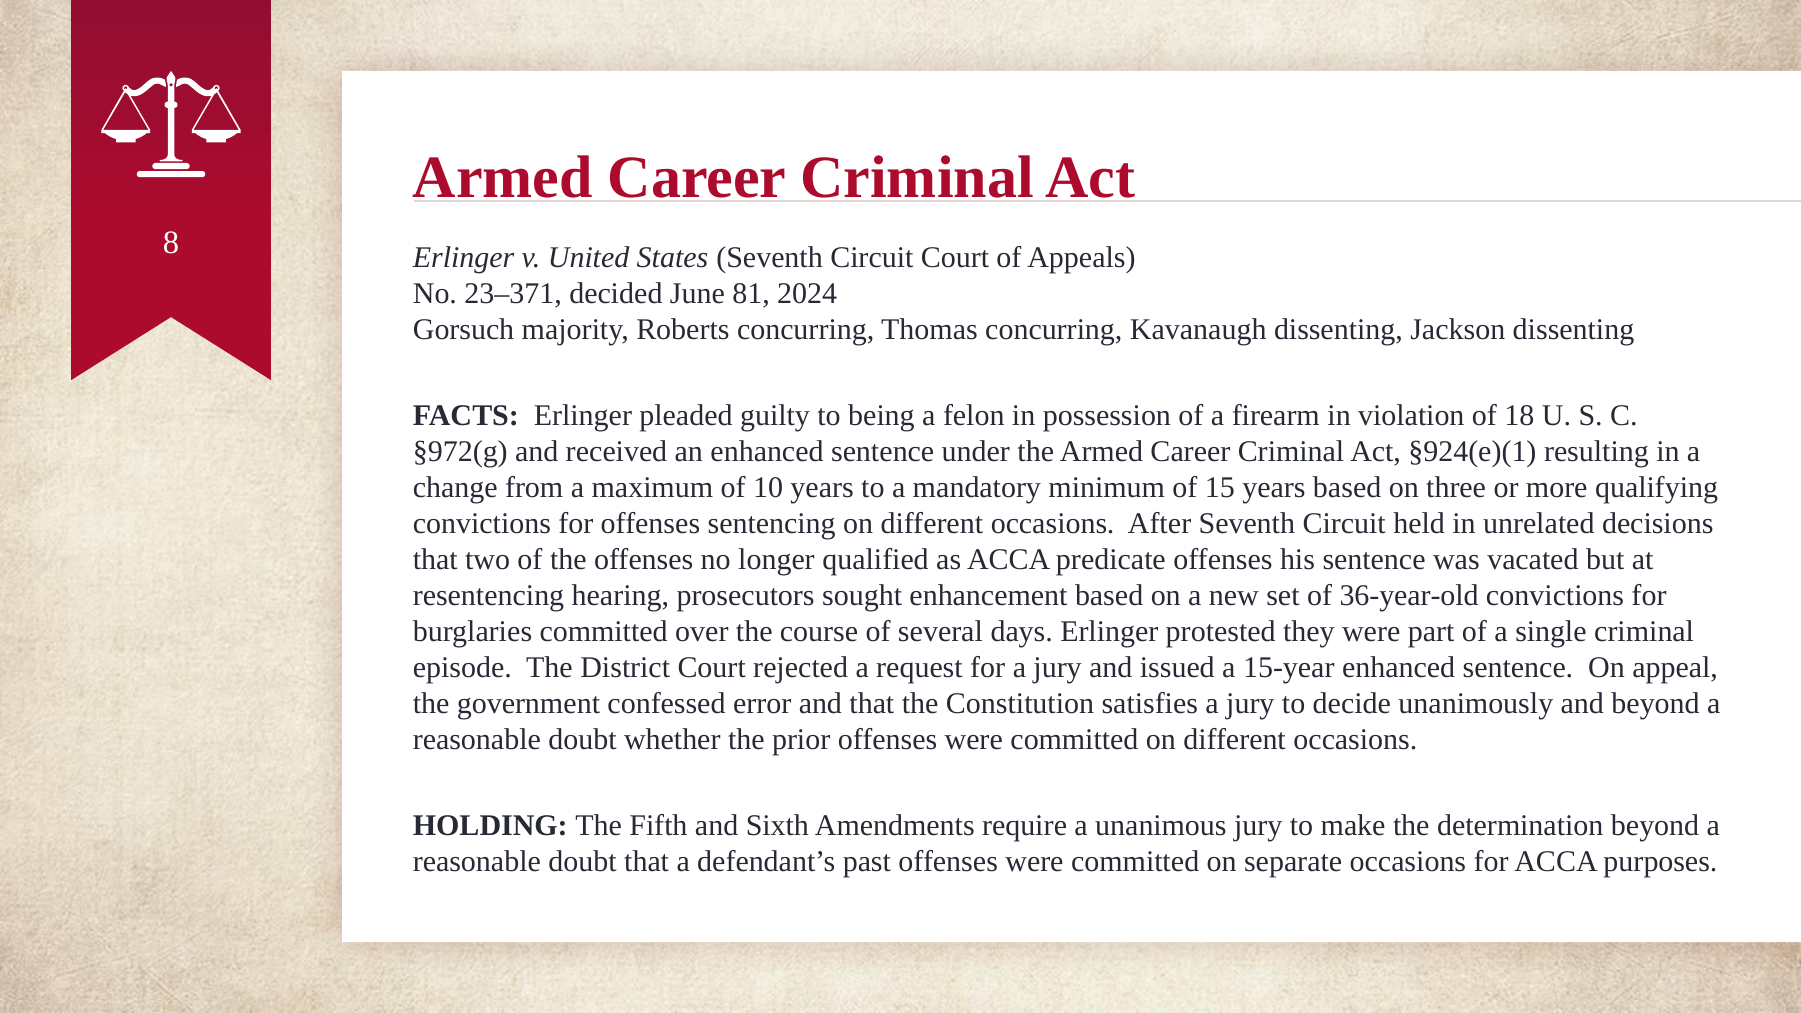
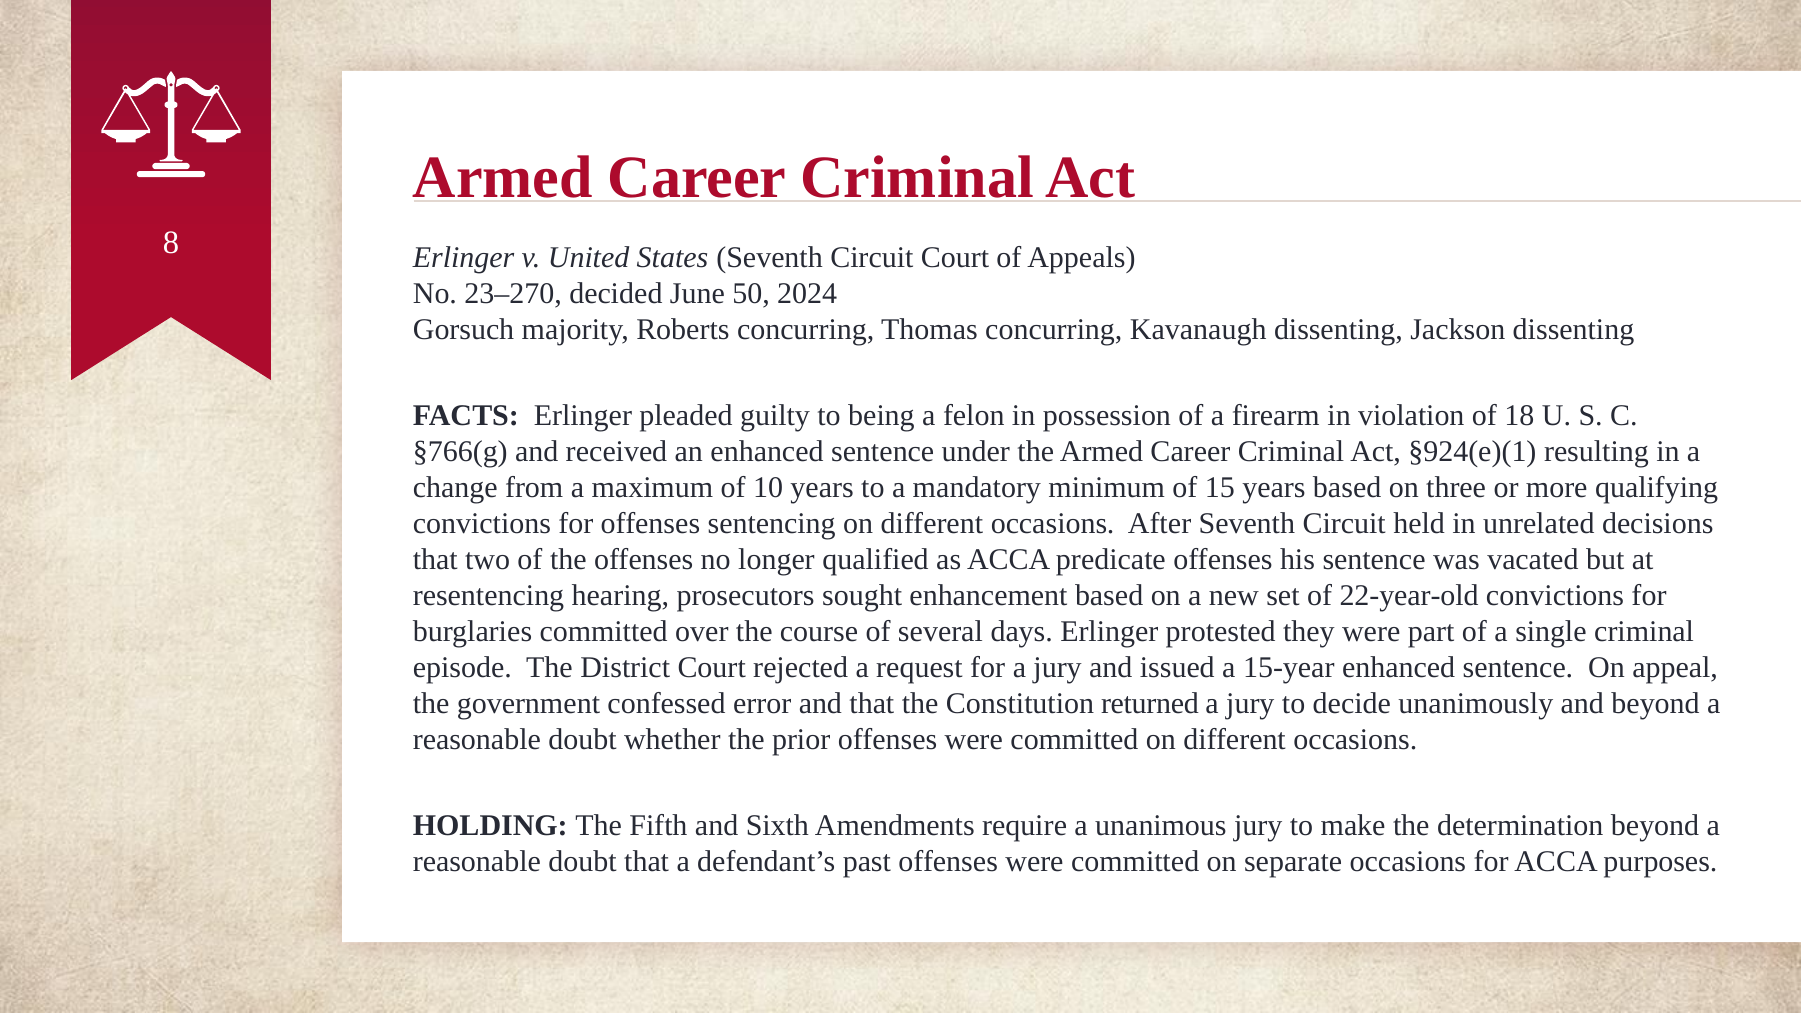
23–371: 23–371 -> 23–270
81: 81 -> 50
§972(g: §972(g -> §766(g
36-year-old: 36-year-old -> 22-year-old
satisfies: satisfies -> returned
